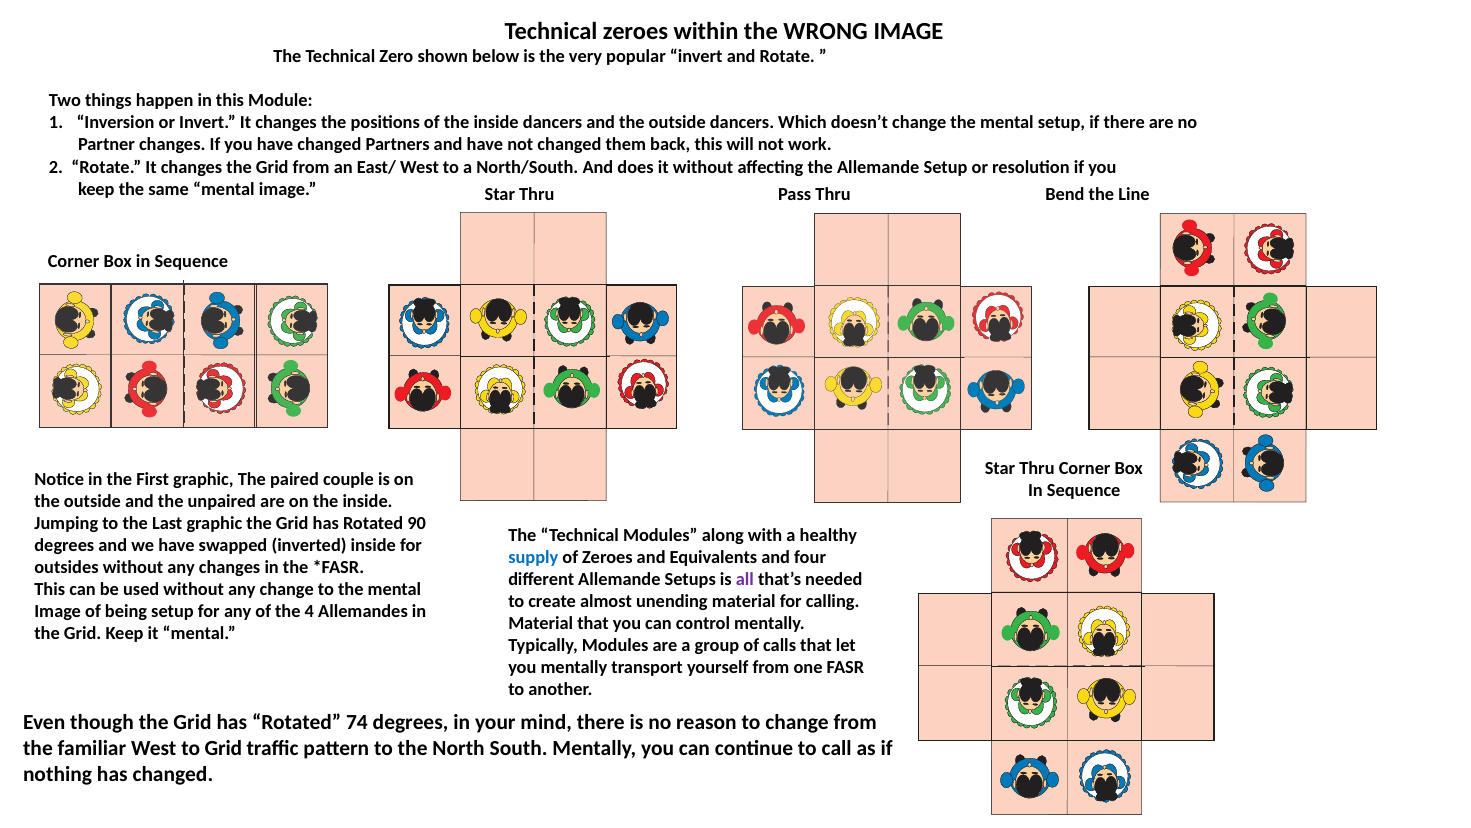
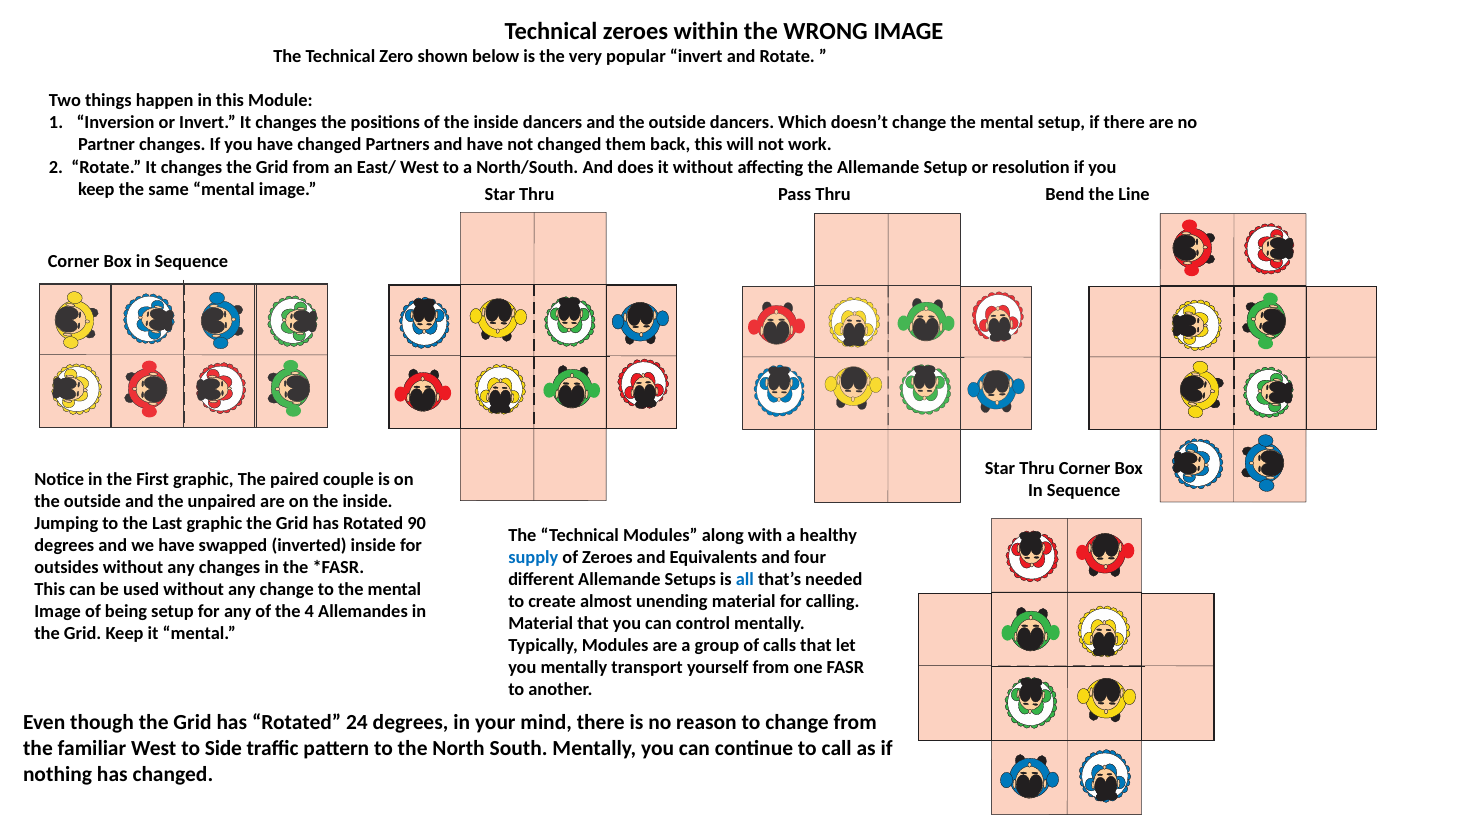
all colour: purple -> blue
74: 74 -> 24
to Grid: Grid -> Side
